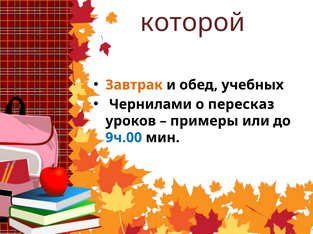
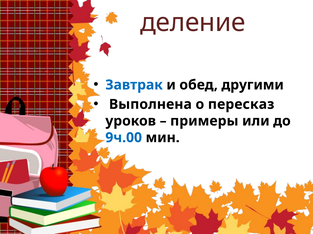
которой: которой -> деление
Завтрак colour: orange -> blue
учебных: учебных -> другими
Чернилами: Чернилами -> Выполнена
